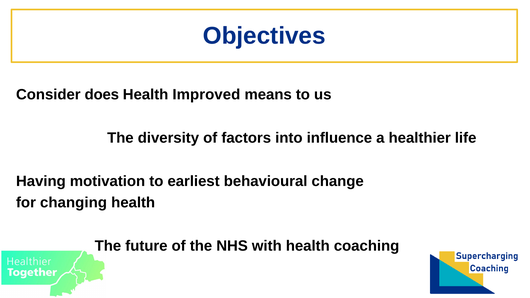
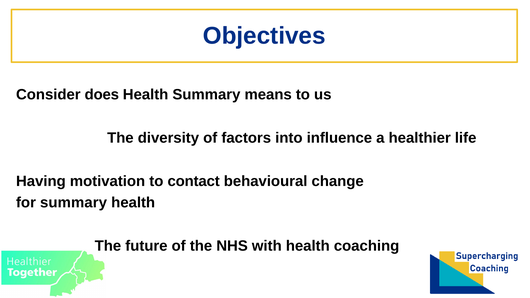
Health Improved: Improved -> Summary
earliest: earliest -> contact
for changing: changing -> summary
